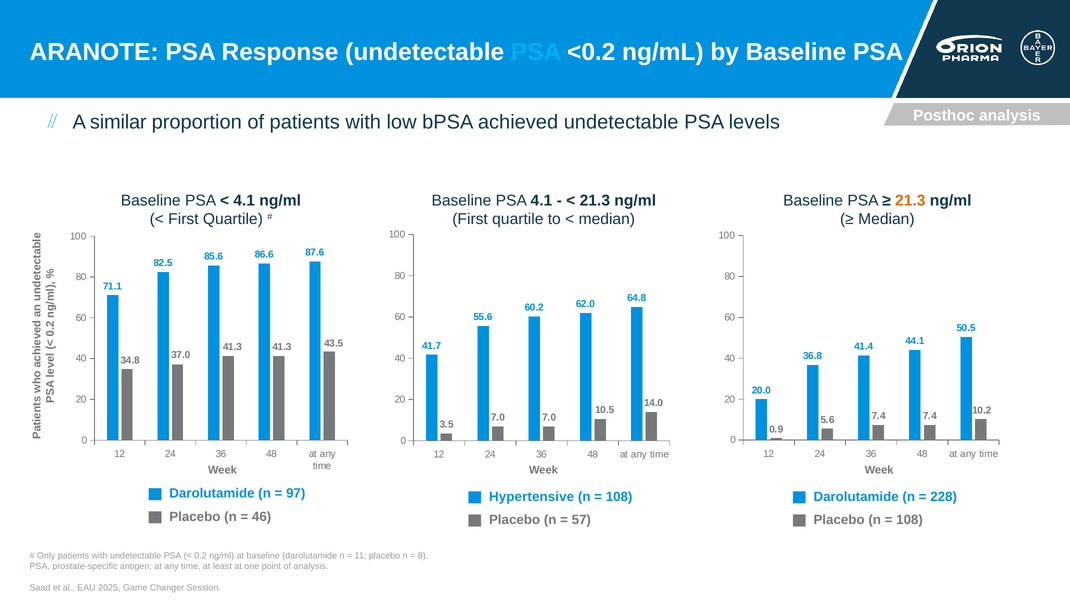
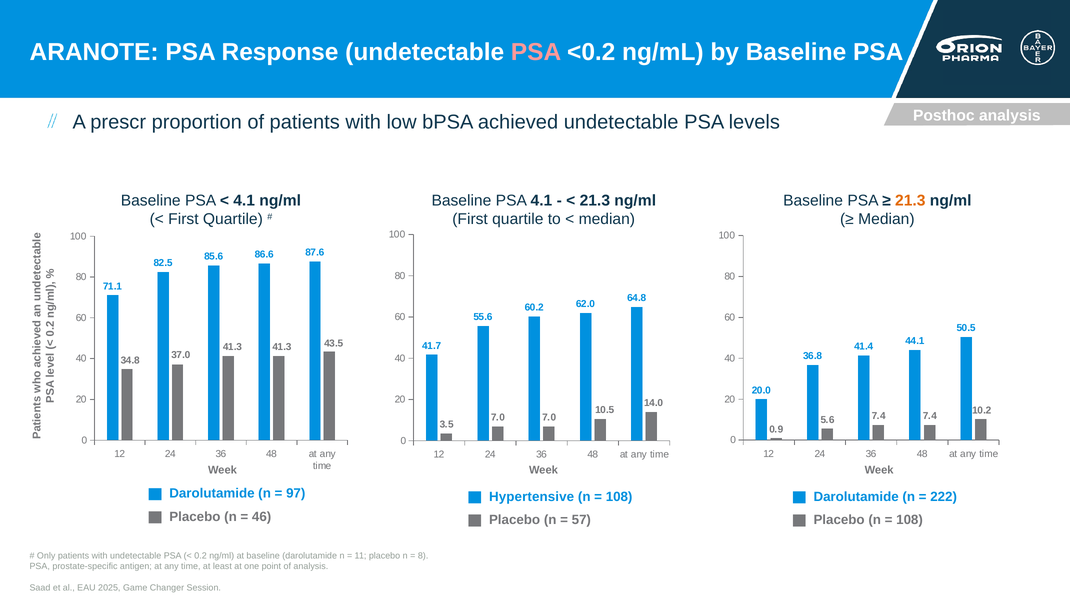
PSA at (536, 52) colour: light blue -> pink
similar: similar -> prescr
228: 228 -> 222
